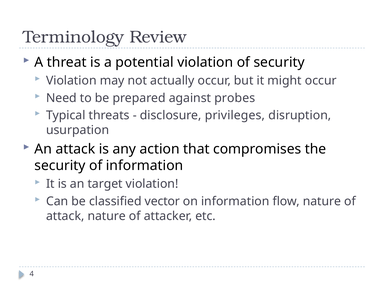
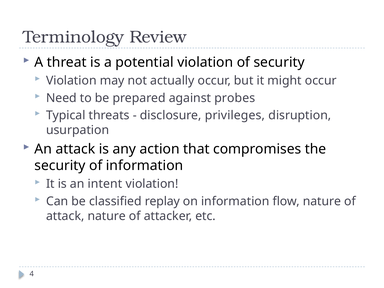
target: target -> intent
vector: vector -> replay
